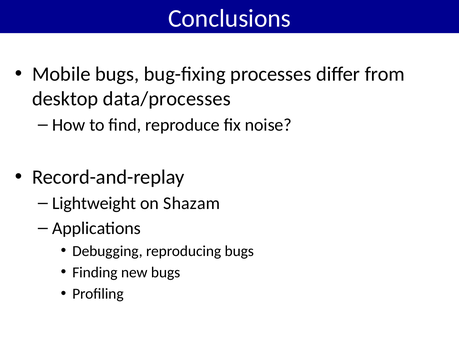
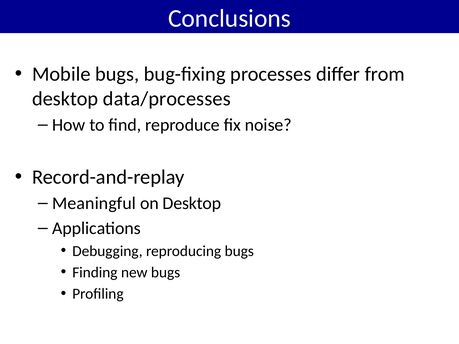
Lightweight: Lightweight -> Meaningful
on Shazam: Shazam -> Desktop
